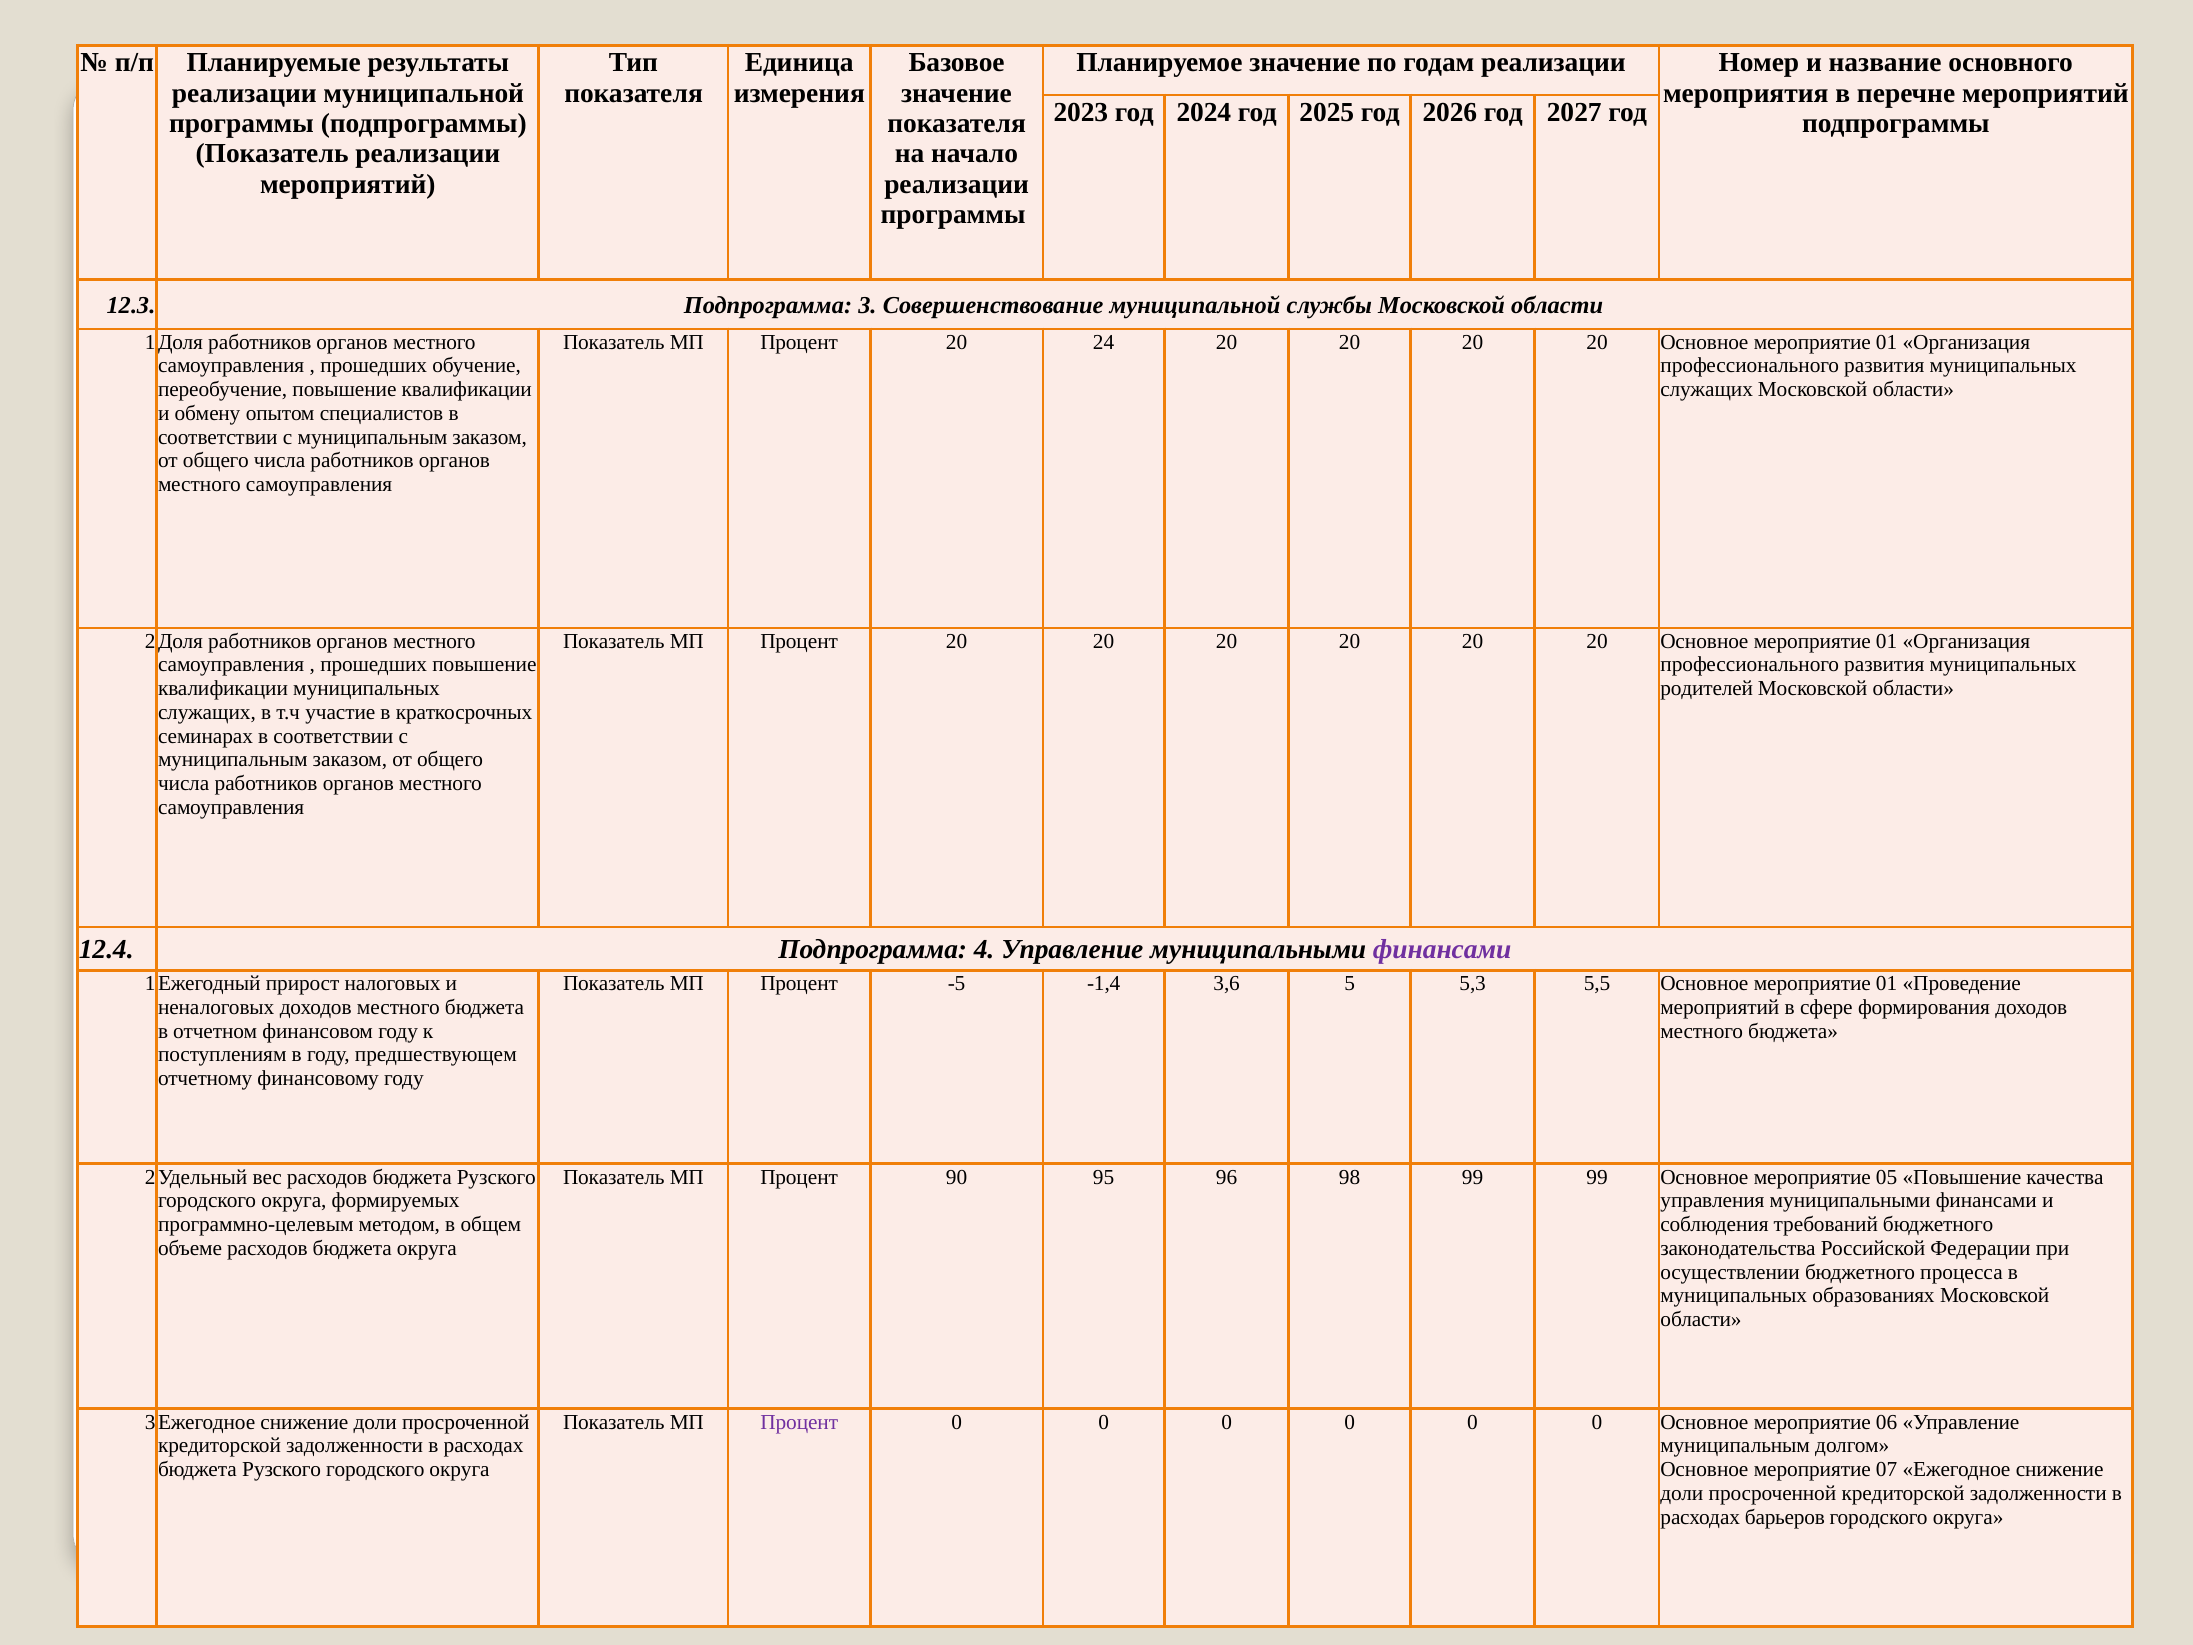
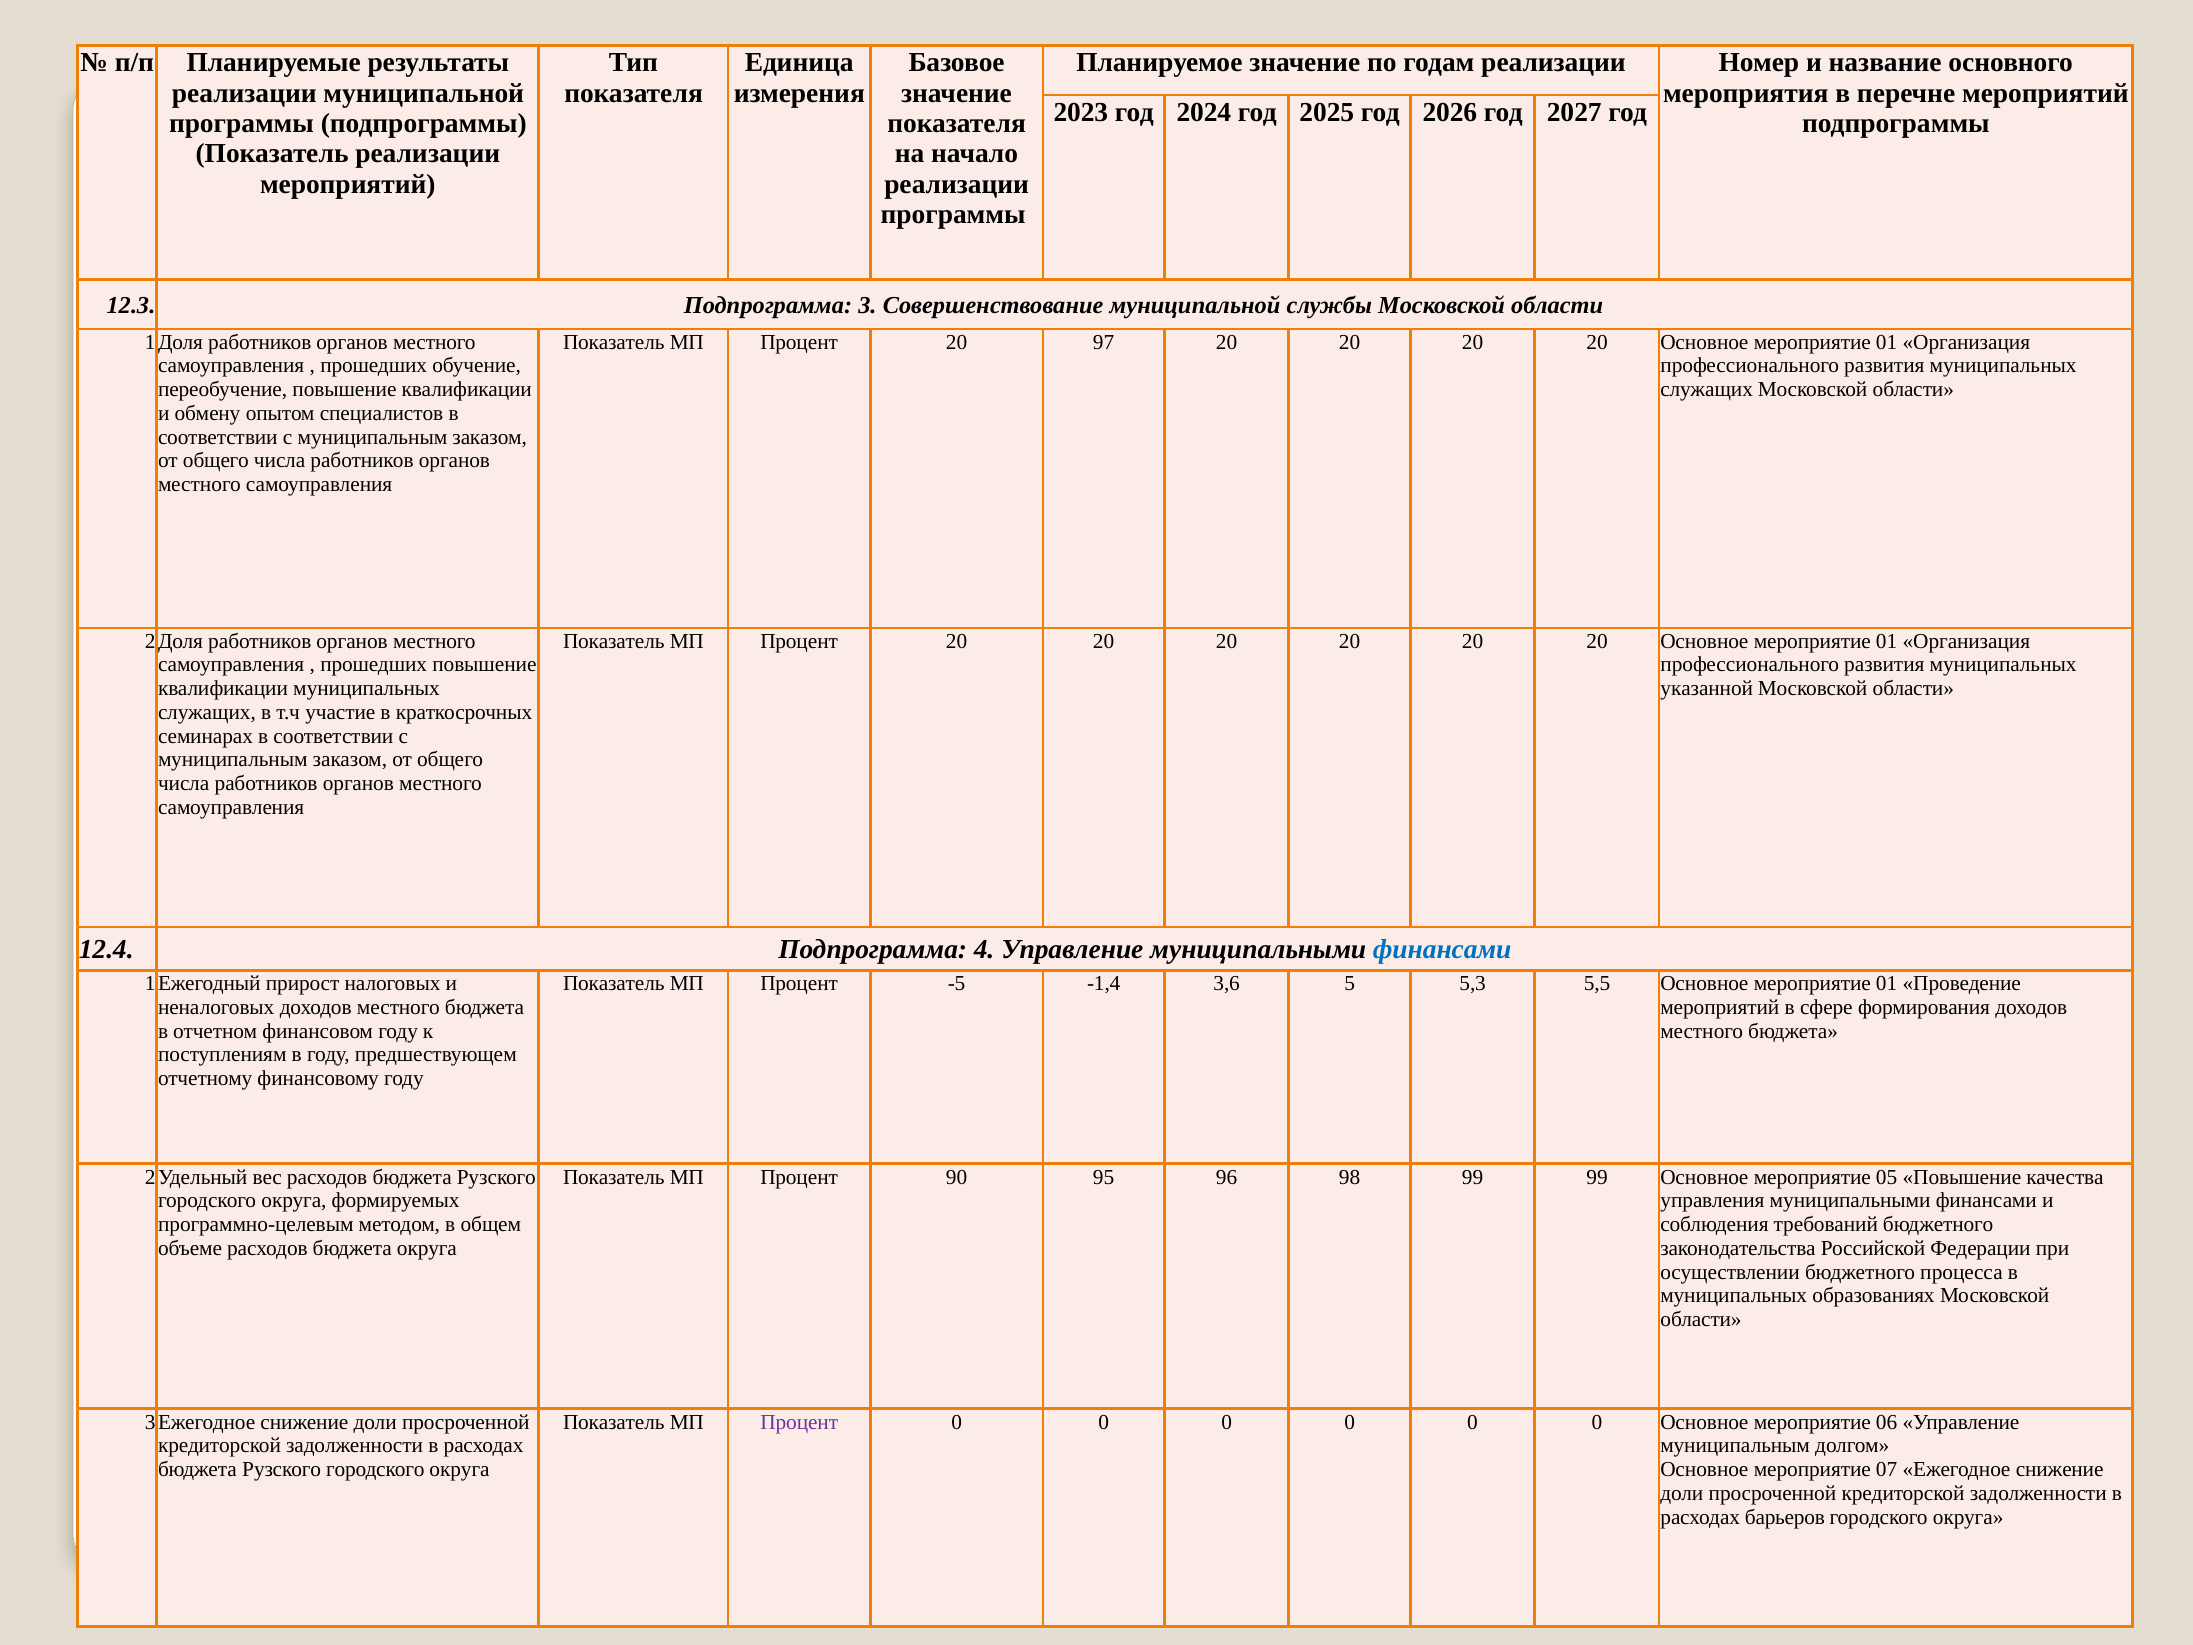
24: 24 -> 97
родителей: родителей -> указанной
финансами at (1442, 949) colour: purple -> blue
